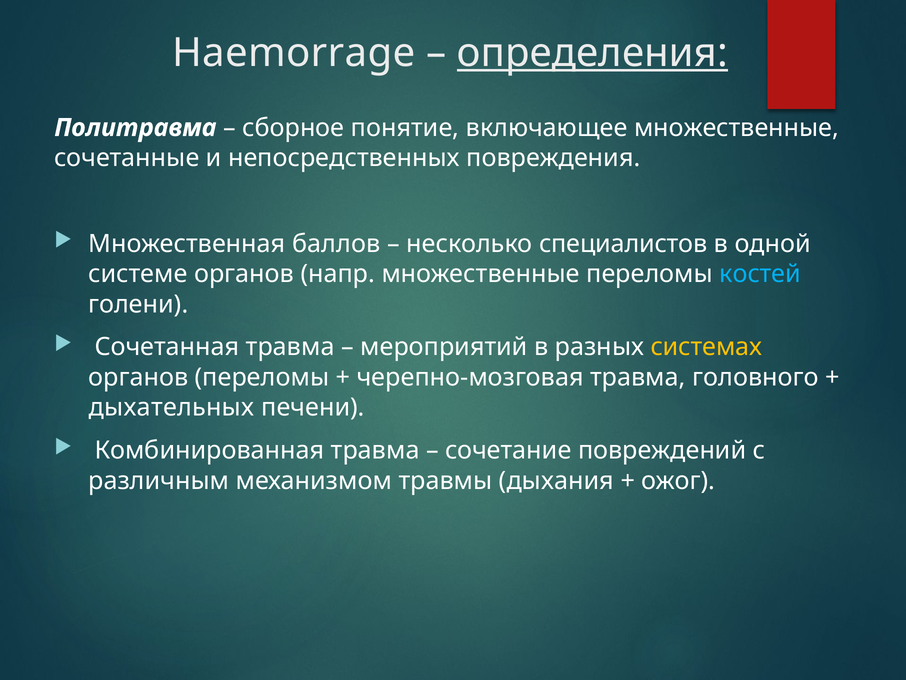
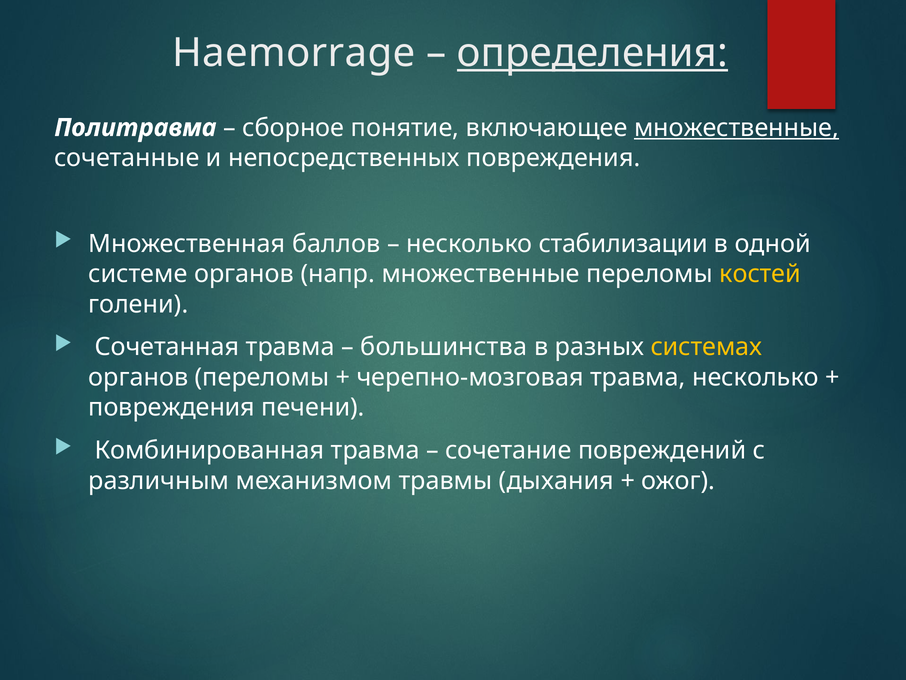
множественные at (736, 128) underline: none -> present
специалистов: специалистов -> стабилизации
костей colour: light blue -> yellow
мероприятий: мероприятий -> большинства
травма головного: головного -> несколько
дыхательных at (171, 407): дыхательных -> повреждения
